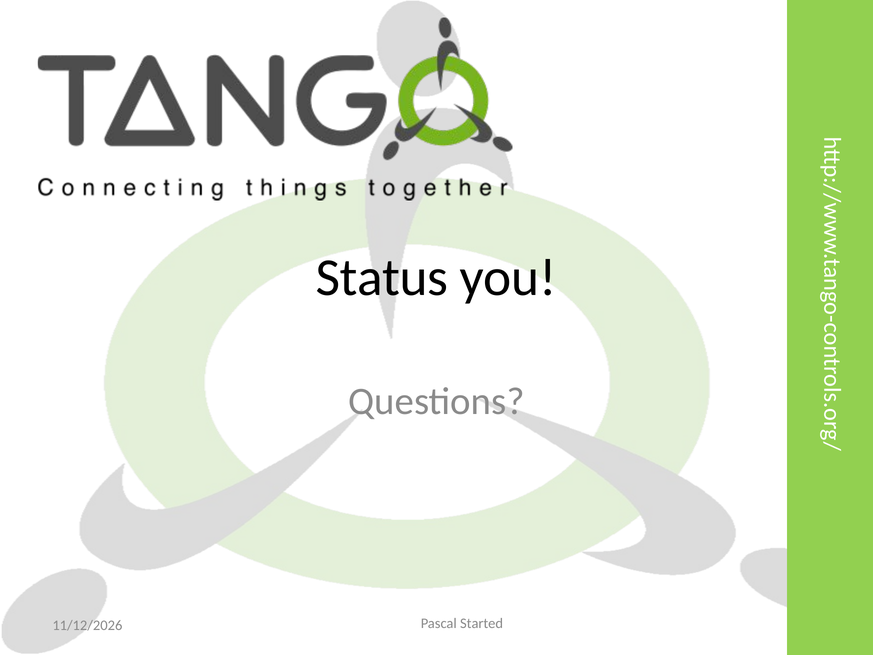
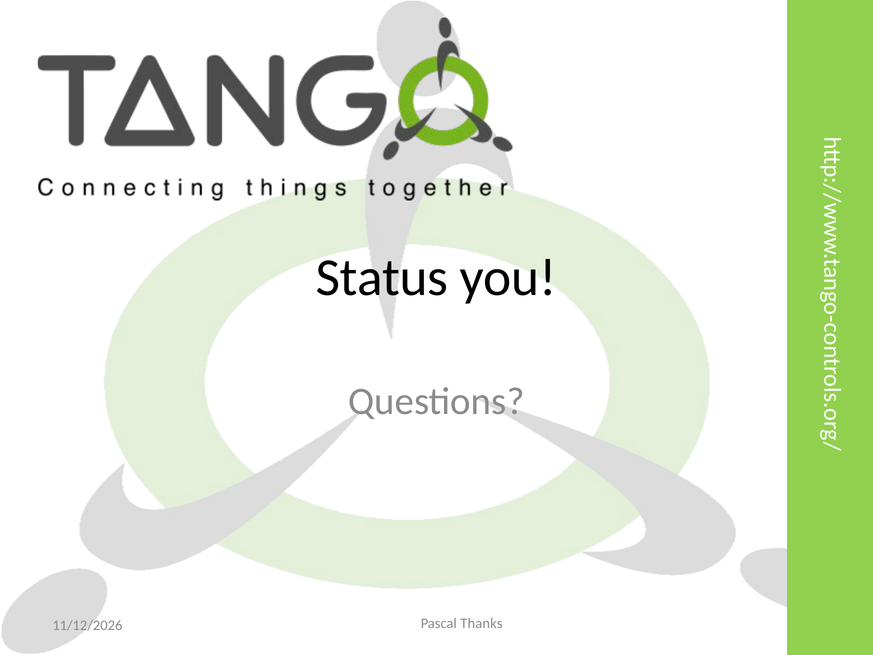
Started: Started -> Thanks
